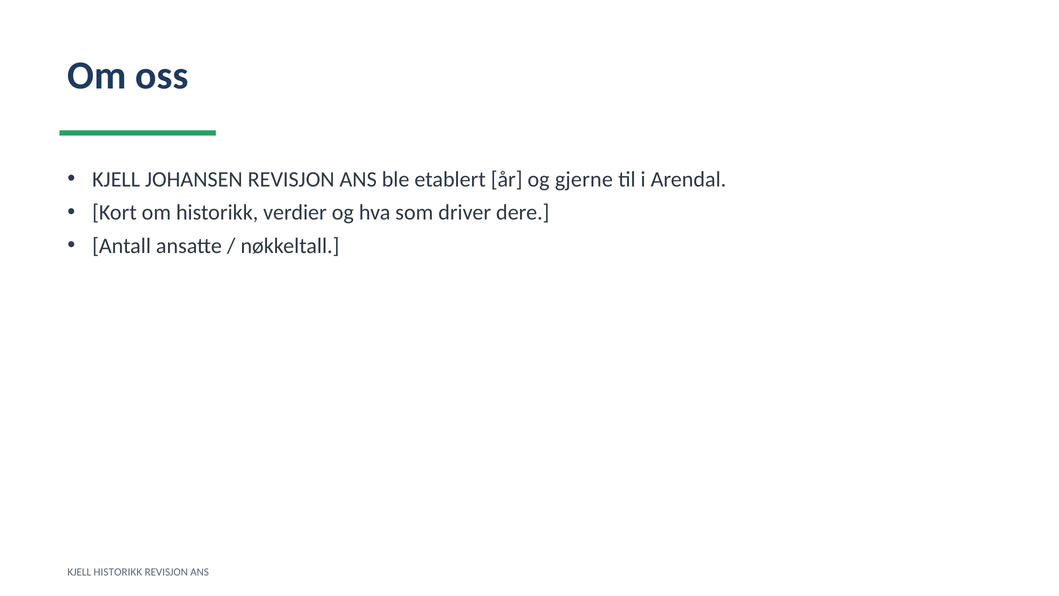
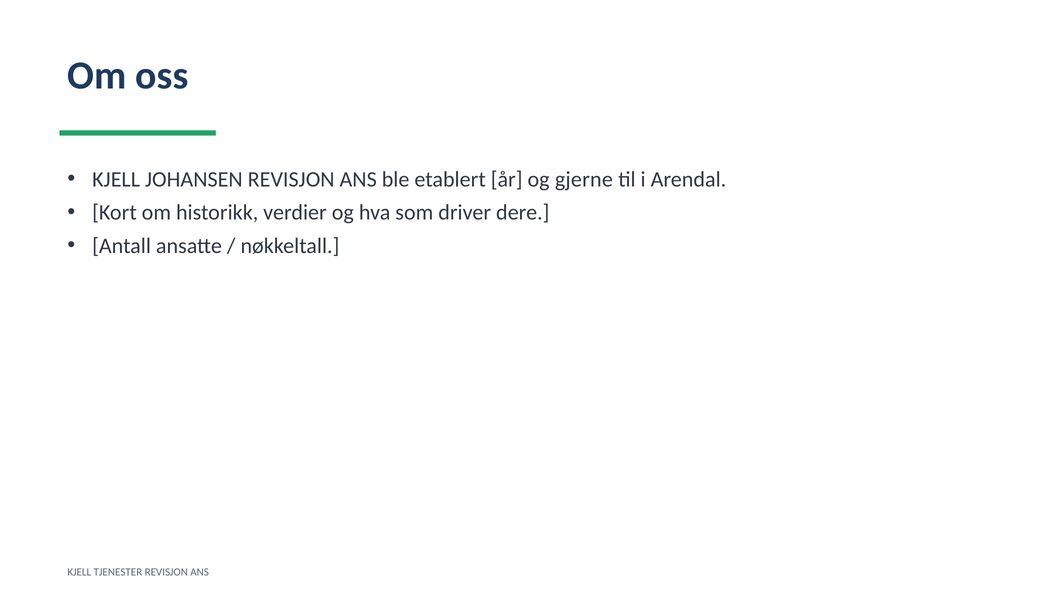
KJELL HISTORIKK: HISTORIKK -> TJENESTER
